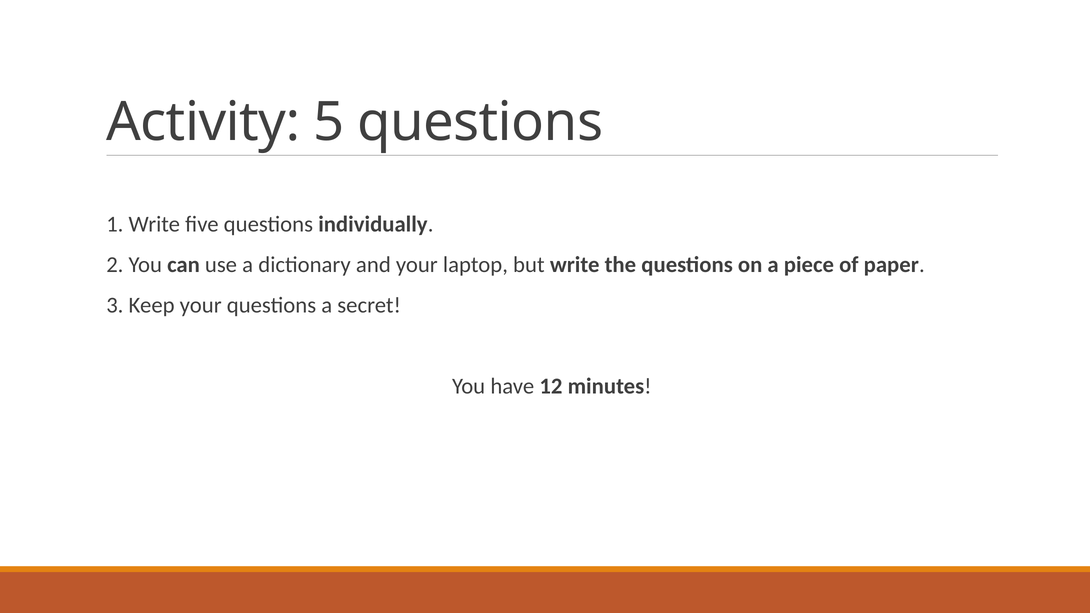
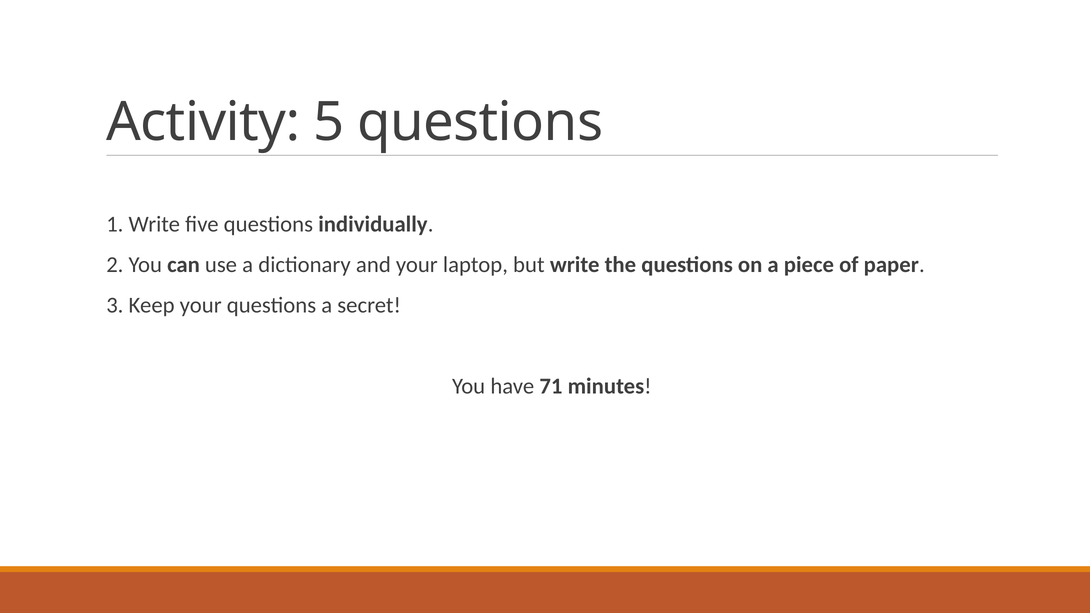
12: 12 -> 71
